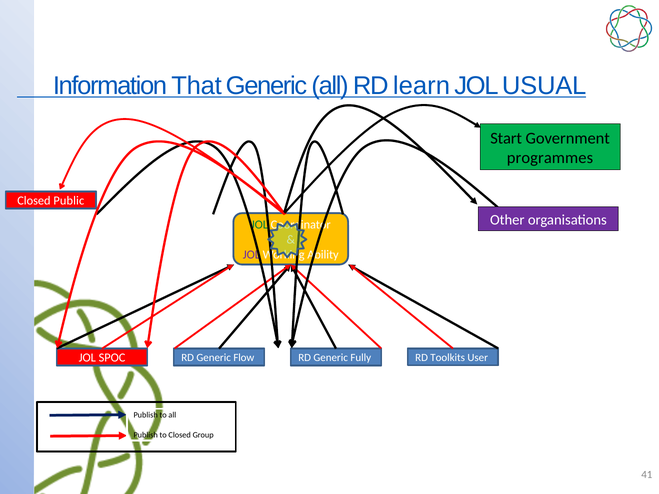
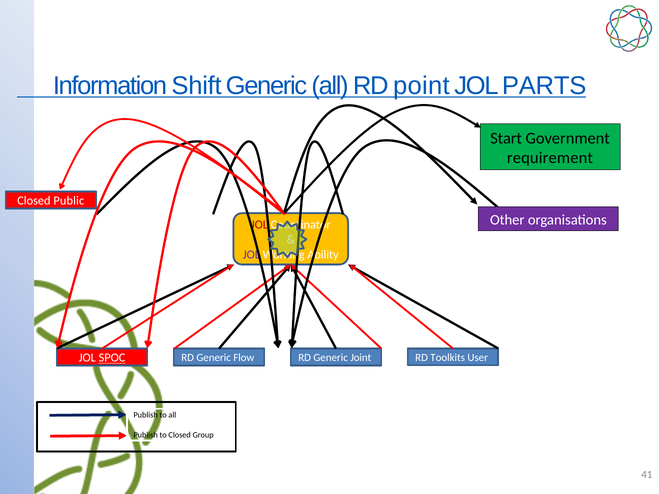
That: That -> Shift
learn: learn -> point
USUAL: USUAL -> PARTS
programmes: programmes -> requirement
JOL at (259, 225) colour: green -> red
SPOC underline: none -> present
Fully: Fully -> Joint
